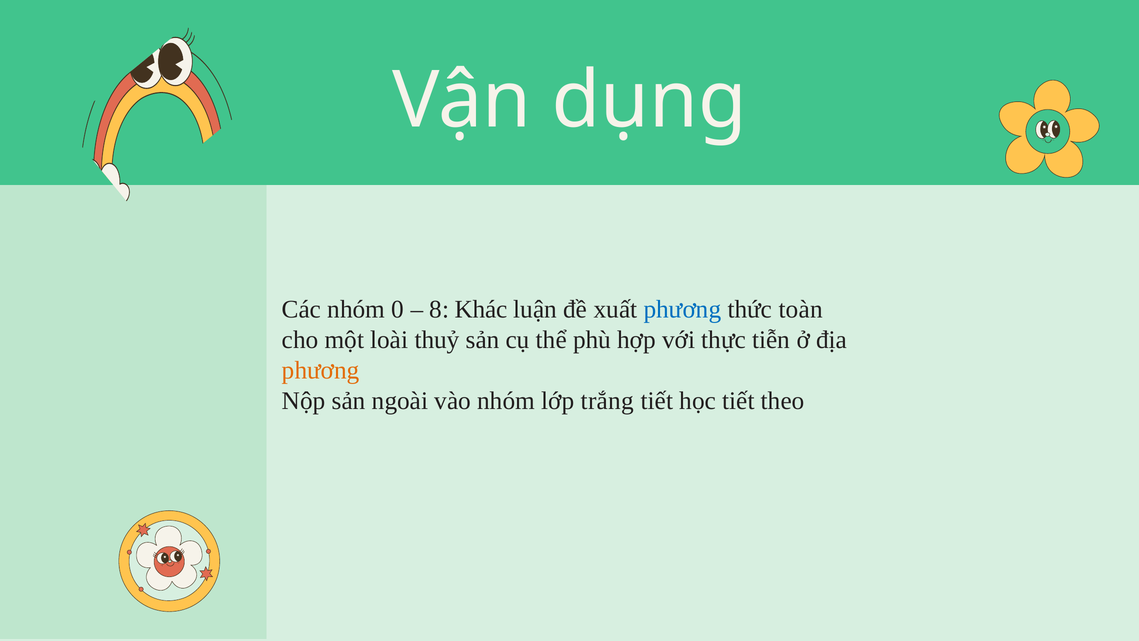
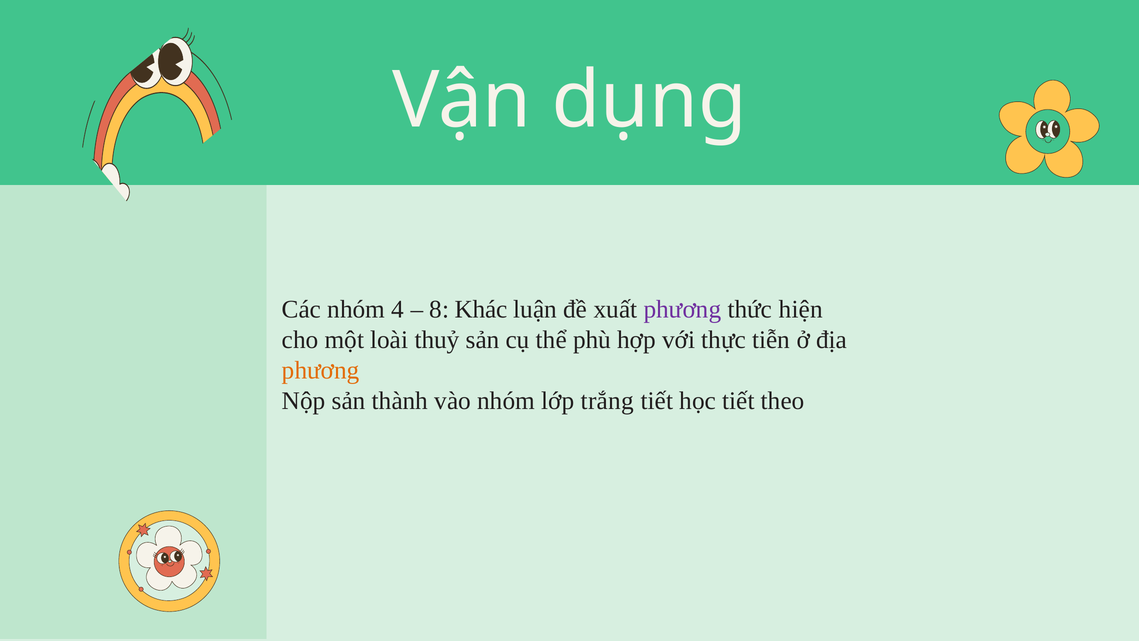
0: 0 -> 4
phương at (682, 309) colour: blue -> purple
toàn: toàn -> hiện
ngoài: ngoài -> thành
